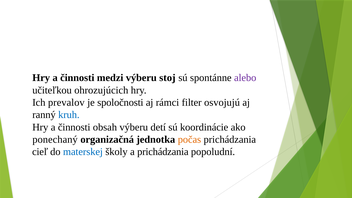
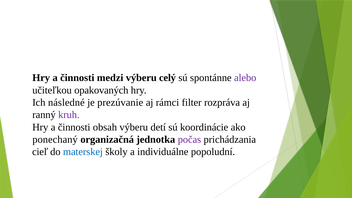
stoj: stoj -> celý
ohrozujúcich: ohrozujúcich -> opakovaných
prevalov: prevalov -> následné
spoločnosti: spoločnosti -> prezúvanie
osvojujú: osvojujú -> rozpráva
kruh colour: blue -> purple
počas colour: orange -> purple
a prichádzania: prichádzania -> individuálne
